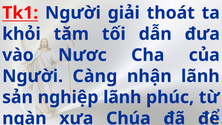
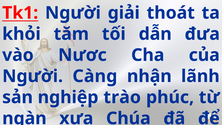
nghiệp lãnh: lãnh -> trào
